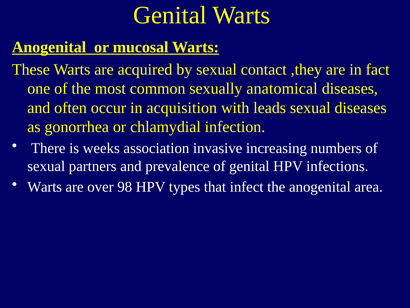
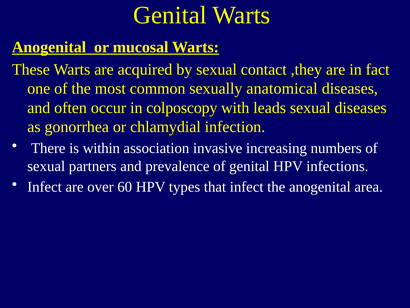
acquisition: acquisition -> colposcopy
weeks: weeks -> within
Warts at (45, 187): Warts -> Infect
98: 98 -> 60
